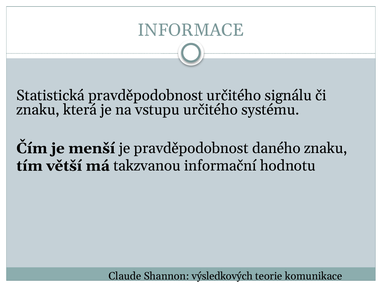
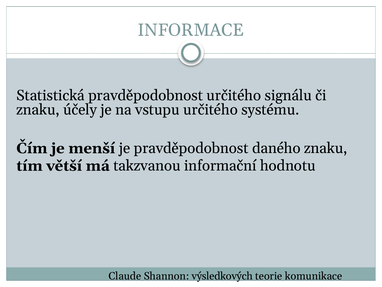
která: která -> účely
